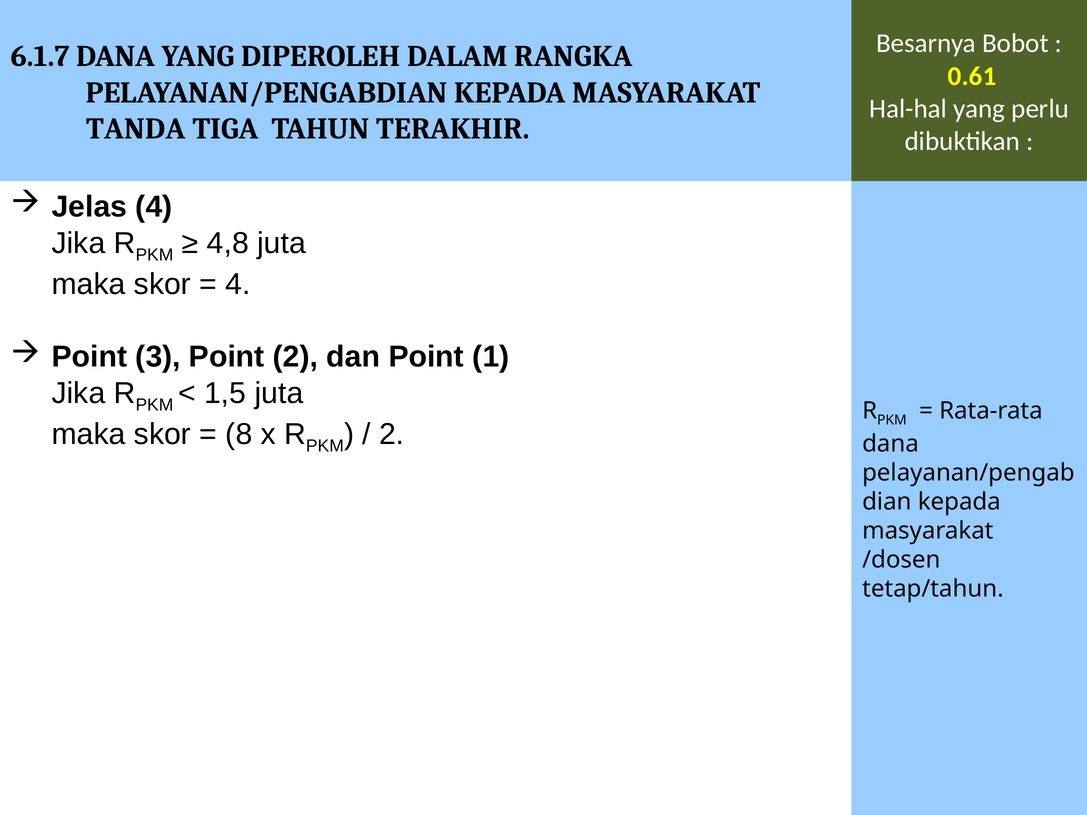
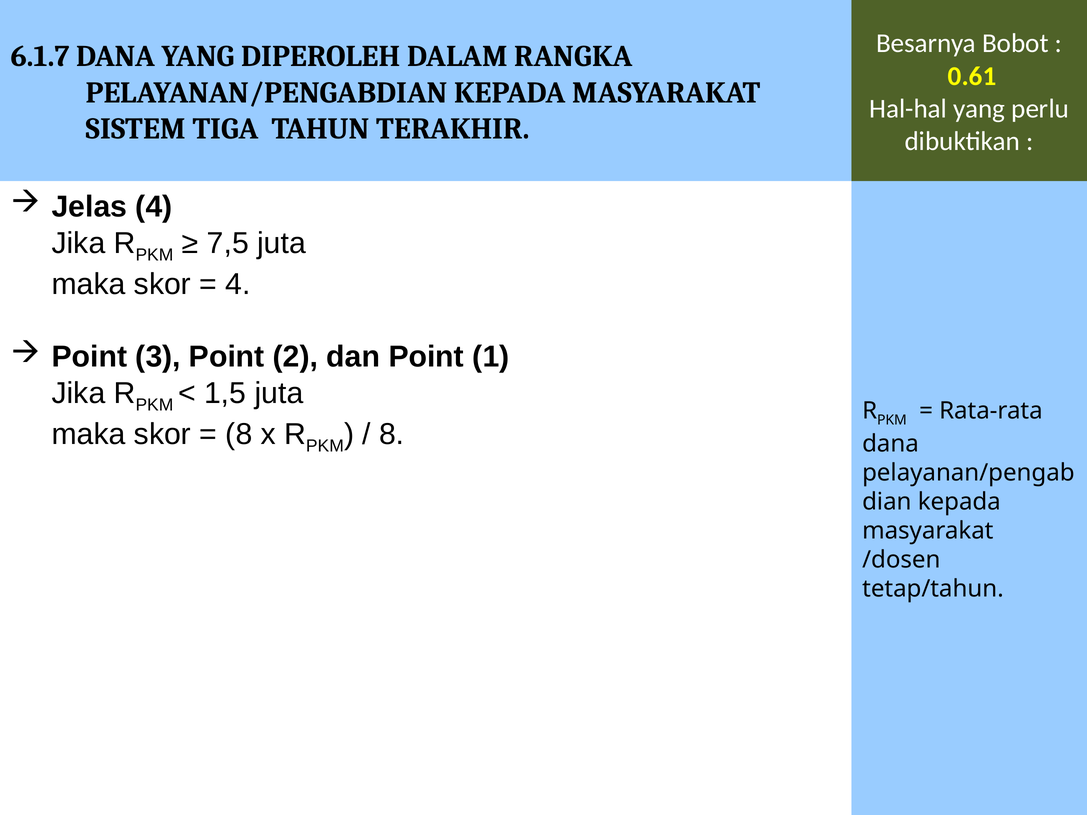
TANDA: TANDA -> SISTEM
4,8: 4,8 -> 7,5
2 at (392, 435): 2 -> 8
